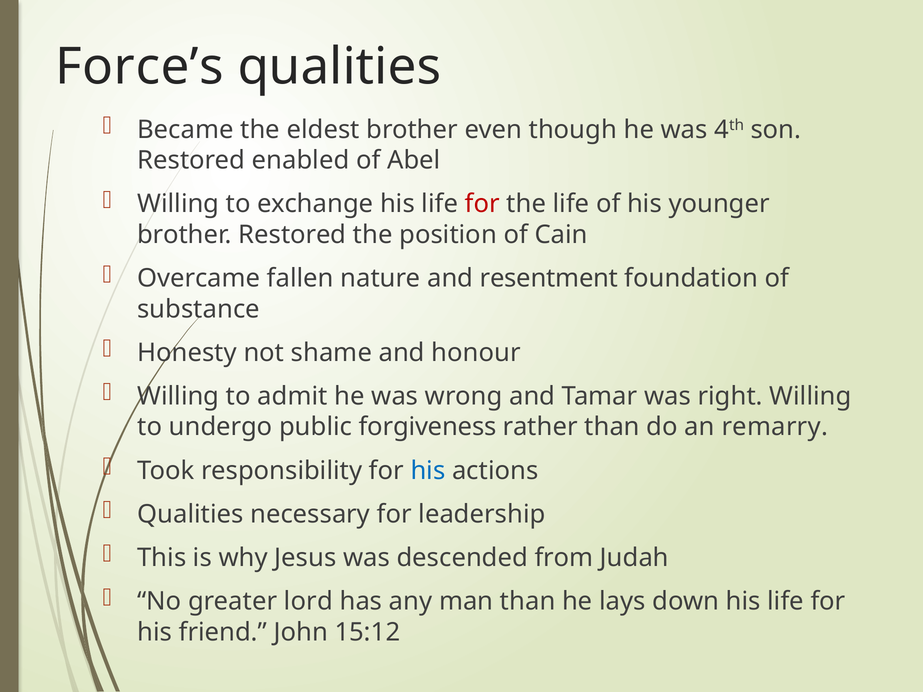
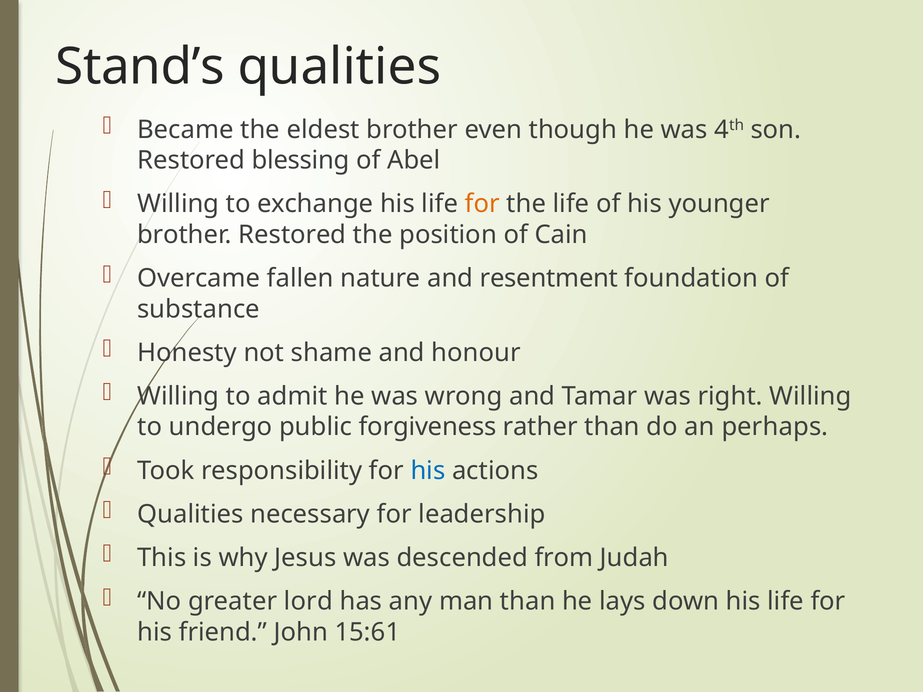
Force’s: Force’s -> Stand’s
enabled: enabled -> blessing
for at (482, 204) colour: red -> orange
remarry: remarry -> perhaps
15:12: 15:12 -> 15:61
